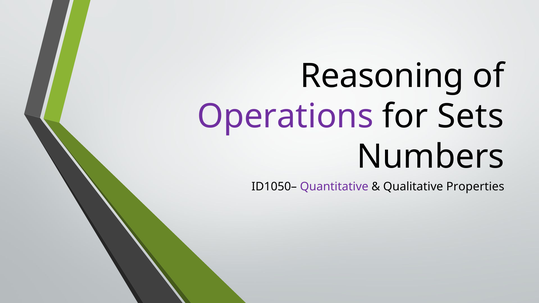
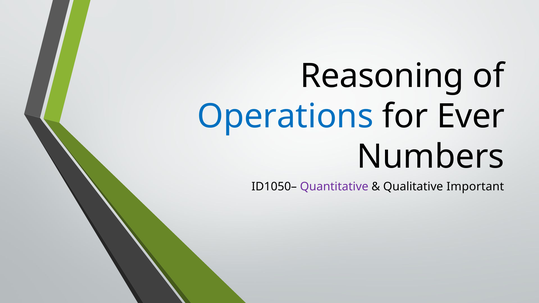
Operations colour: purple -> blue
Sets: Sets -> Ever
Properties: Properties -> Important
